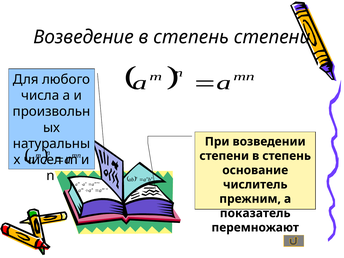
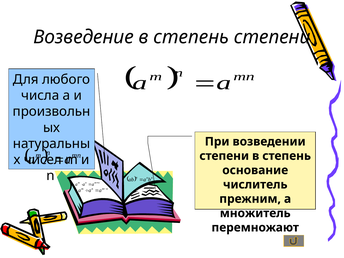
показатель: показатель -> множитель
